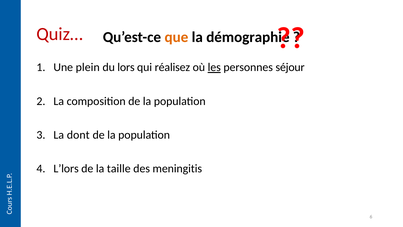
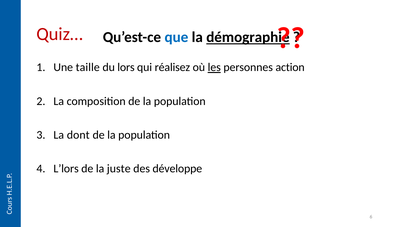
que colour: orange -> blue
démographie underline: none -> present
plein: plein -> taille
séjour: séjour -> action
taille: taille -> juste
meningitis: meningitis -> développe
